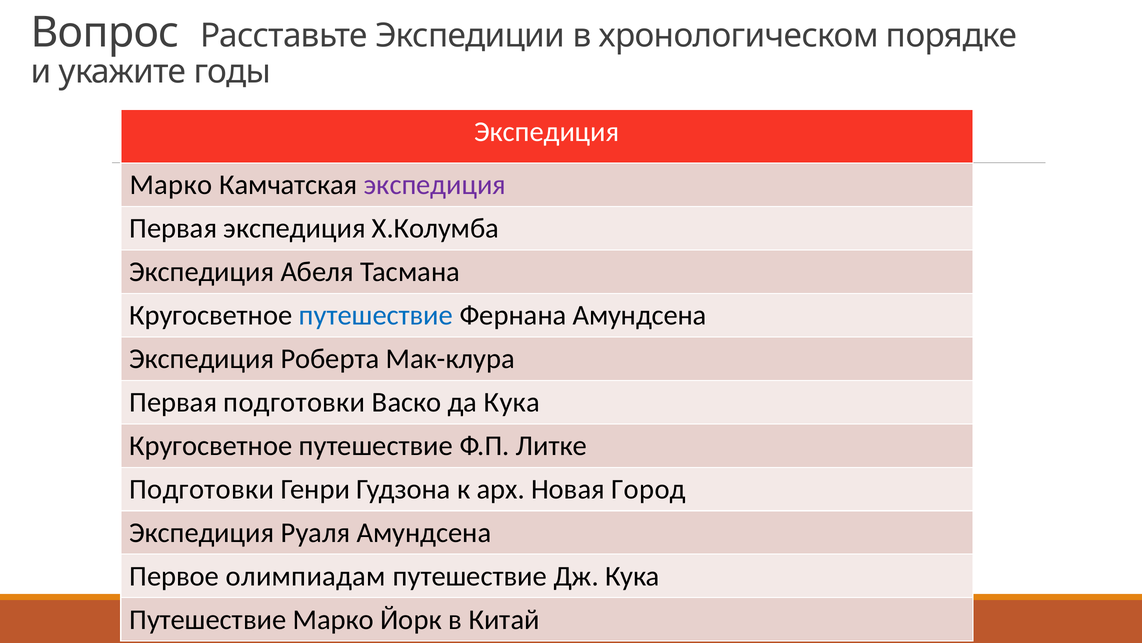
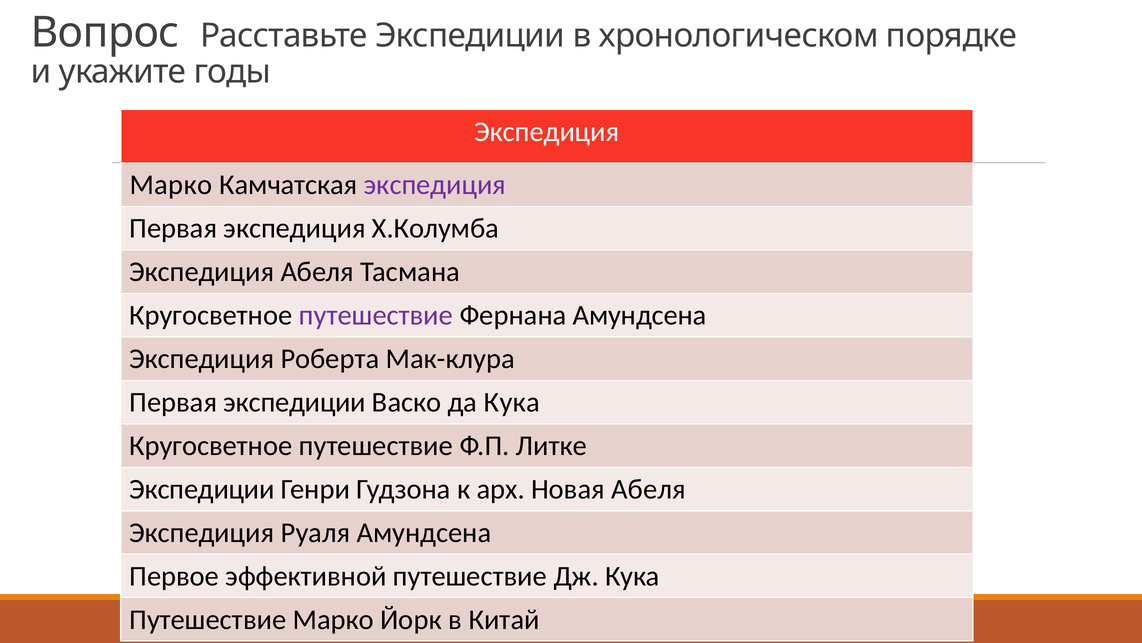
путешествие at (376, 315) colour: blue -> purple
Первая подготовки: подготовки -> экспедиции
Подготовки at (202, 489): Подготовки -> Экспедиции
Новая Город: Город -> Абеля
олимпиадам: олимпиадам -> эффективной
